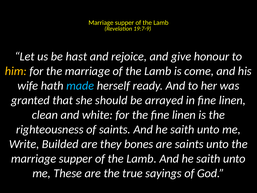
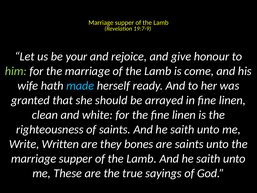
hast: hast -> your
him colour: yellow -> light green
Builded: Builded -> Written
